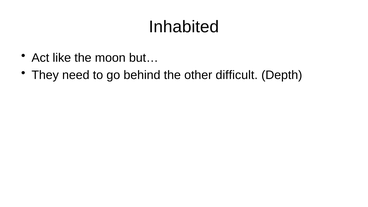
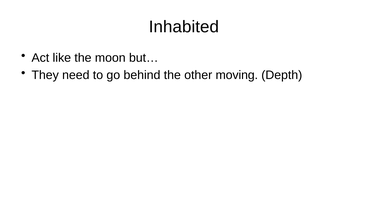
difficult: difficult -> moving
